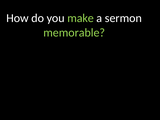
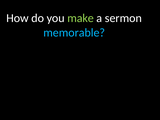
memorable colour: light green -> light blue
